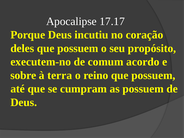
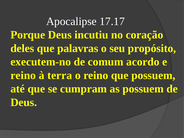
deles que possuem: possuem -> palavras
sobre at (23, 75): sobre -> reino
